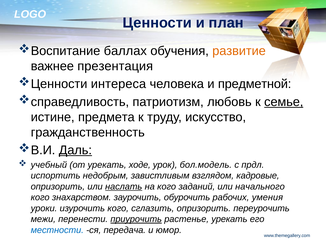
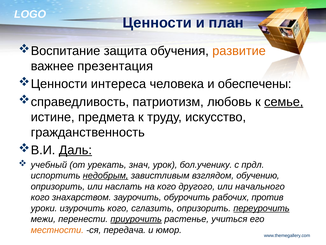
баллах: баллах -> защита
предметной: предметной -> обеспечены
ходе: ходе -> знач
бол.модель: бол.модель -> бол.ученику
недобрым underline: none -> present
кадровые: кадровые -> обучению
наслать underline: present -> none
заданий: заданий -> другого
умения: умения -> против
переурочить underline: none -> present
растенье урекать: урекать -> учиться
местности colour: blue -> orange
